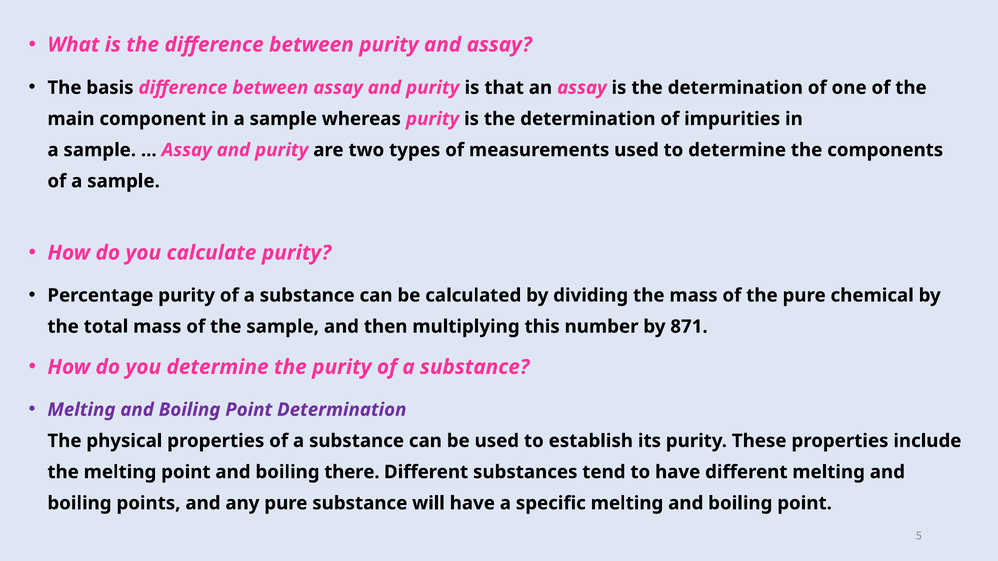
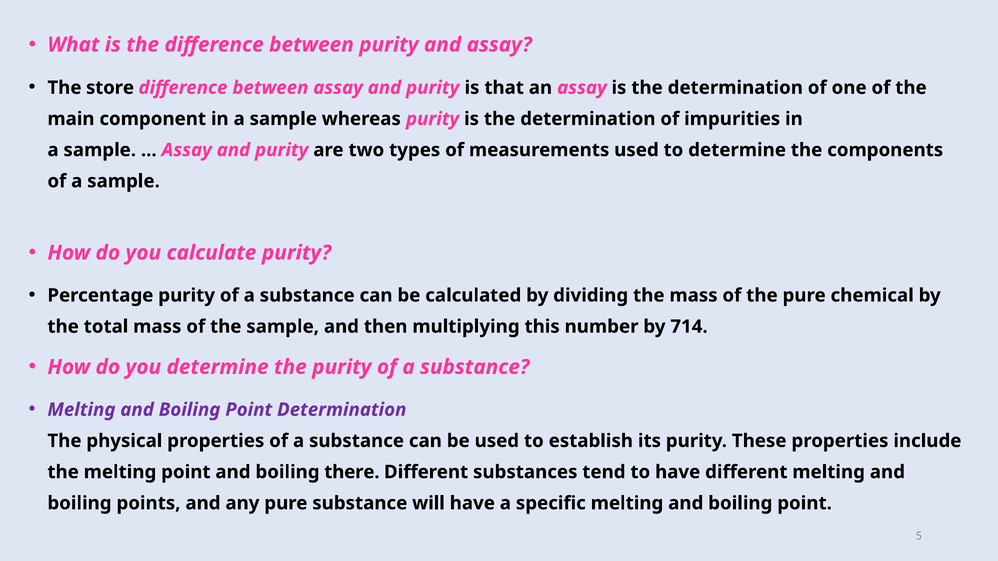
basis: basis -> store
871: 871 -> 714
